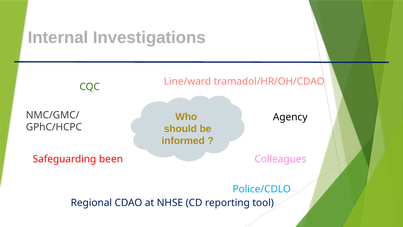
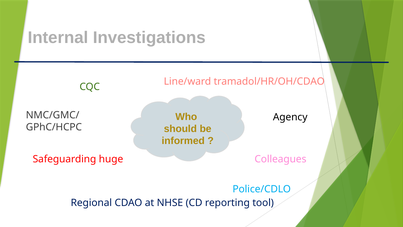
been: been -> huge
